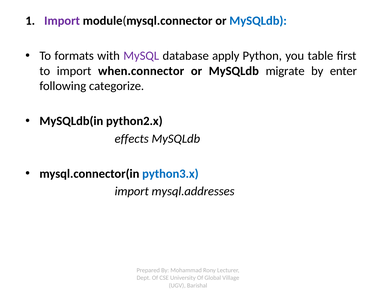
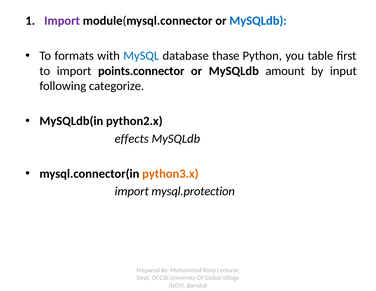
MySQL colour: purple -> blue
apply: apply -> thase
when.connector: when.connector -> points.connector
migrate: migrate -> amount
enter: enter -> input
python3.x colour: blue -> orange
mysql.addresses: mysql.addresses -> mysql.protection
